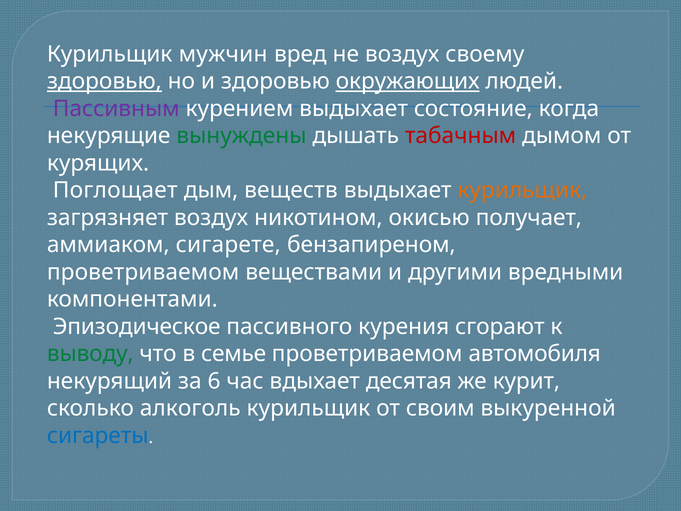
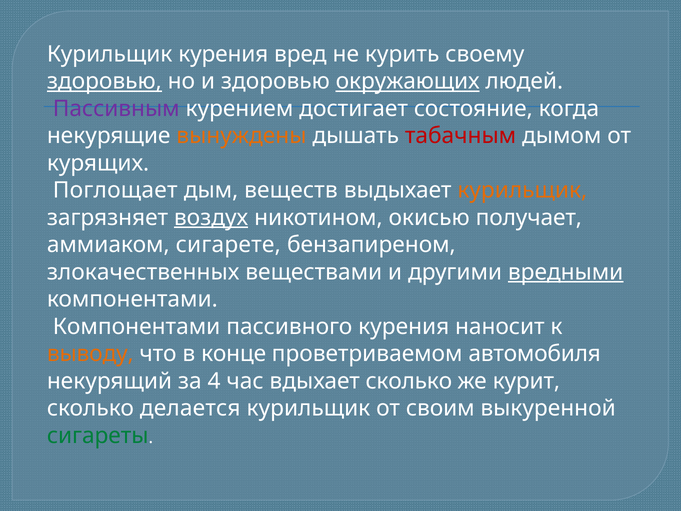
Курильщик мужчин: мужчин -> курения
не воздух: воздух -> курить
курением выдыхает: выдыхает -> достигает
вынуждены colour: green -> orange
воздух at (211, 217) underline: none -> present
проветриваемом at (143, 272): проветриваемом -> злокачественных
вредными underline: none -> present
Эпизодическое at (137, 326): Эпизодическое -> Компонентами
сгорают: сгорают -> наносит
выводу colour: green -> orange
семье: семье -> конце
6: 6 -> 4
вдыхает десятая: десятая -> сколько
алкоголь: алкоголь -> делается
сигареты colour: blue -> green
